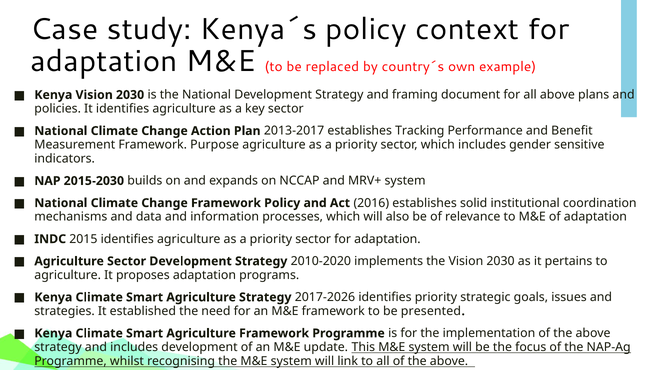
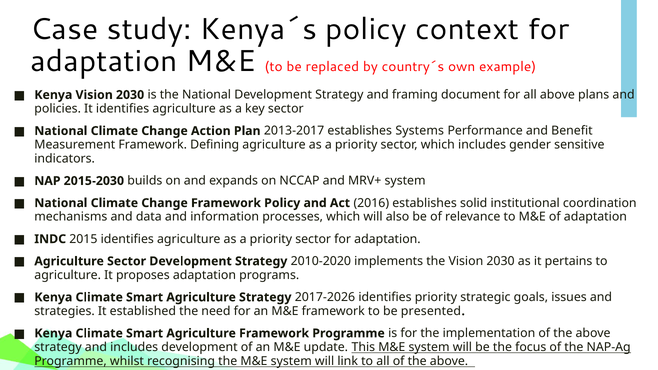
Tracking: Tracking -> Systems
Purpose: Purpose -> Defining
